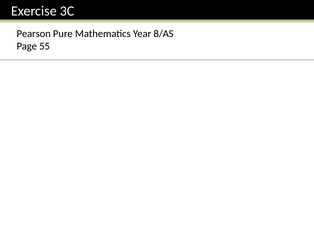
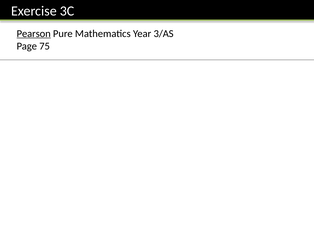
Pearson underline: none -> present
8/AS: 8/AS -> 3/AS
55: 55 -> 75
